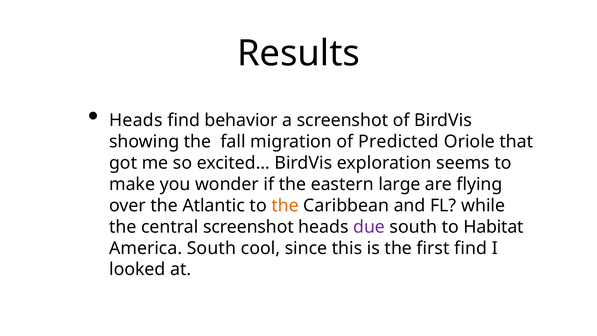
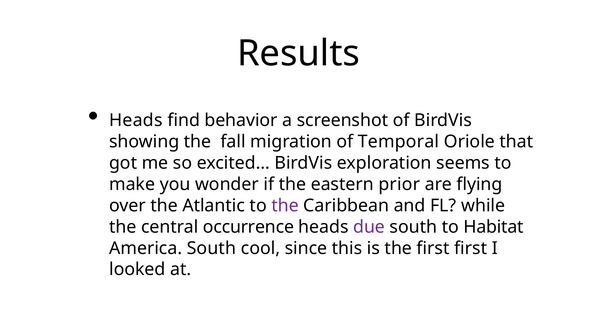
Predicted: Predicted -> Temporal
large: large -> prior
the at (285, 205) colour: orange -> purple
central screenshot: screenshot -> occurrence
first find: find -> first
